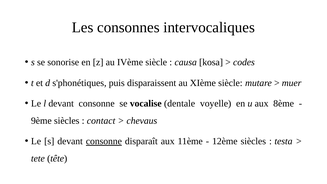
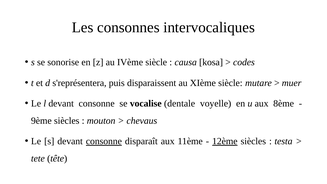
s'phonétiques: s'phonétiques -> s'représentera
contact: contact -> mouton
12ème underline: none -> present
